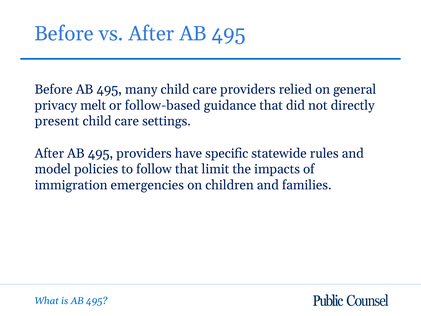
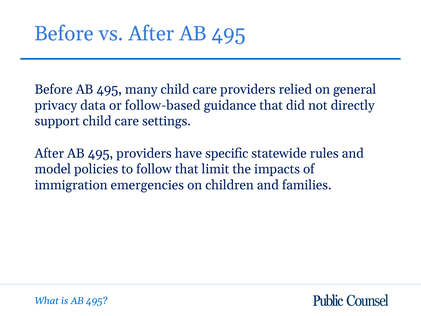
melt: melt -> data
present: present -> support
